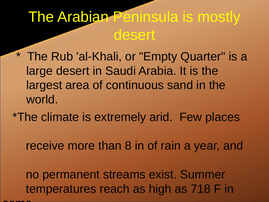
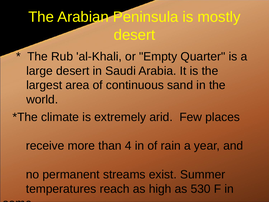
8: 8 -> 4
718: 718 -> 530
